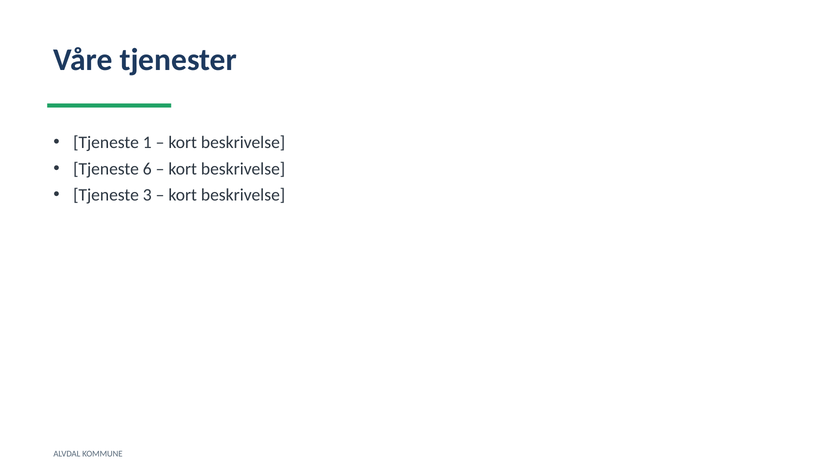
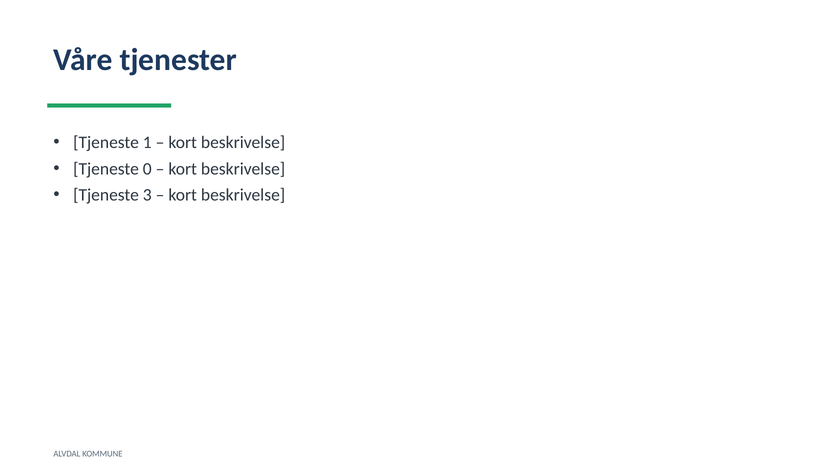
6: 6 -> 0
